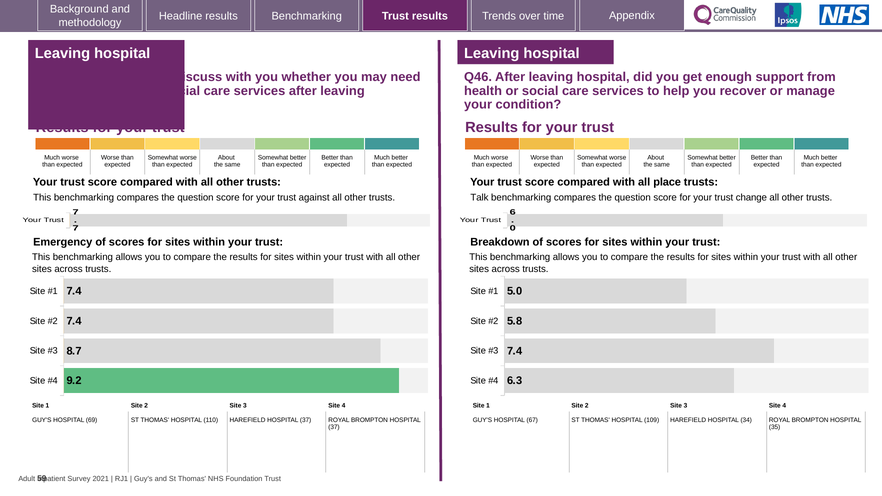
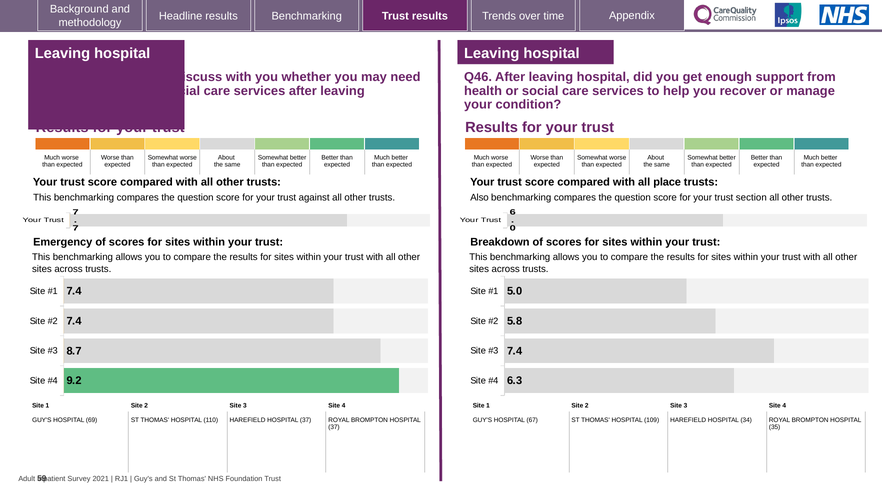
Talk: Talk -> Also
change: change -> section
